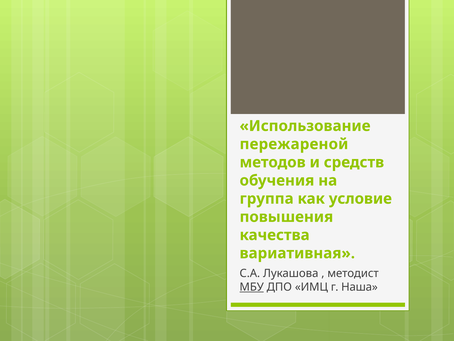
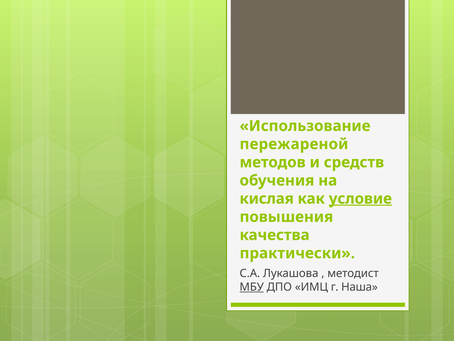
группа: группа -> кислая
условие underline: none -> present
вариативная: вариативная -> практически
